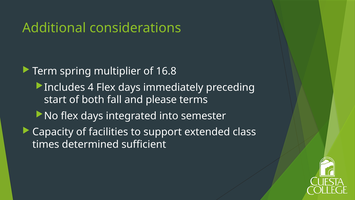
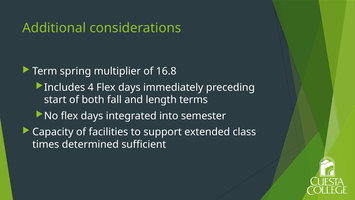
please: please -> length
